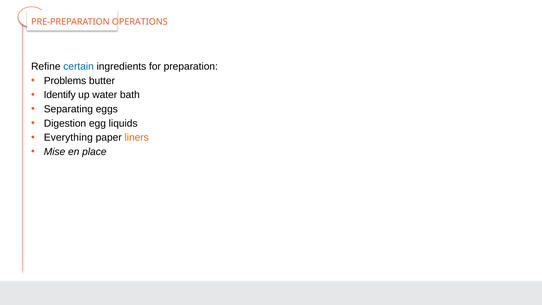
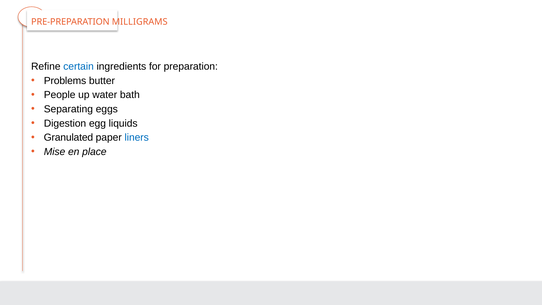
OPERATIONS: OPERATIONS -> MILLIGRAMS
Identify: Identify -> People
Everything: Everything -> Granulated
liners colour: orange -> blue
